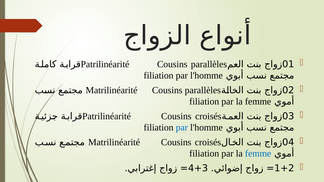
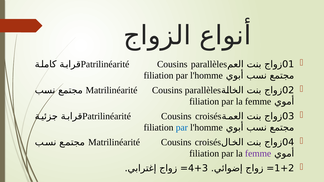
femme at (258, 154) colour: blue -> purple
